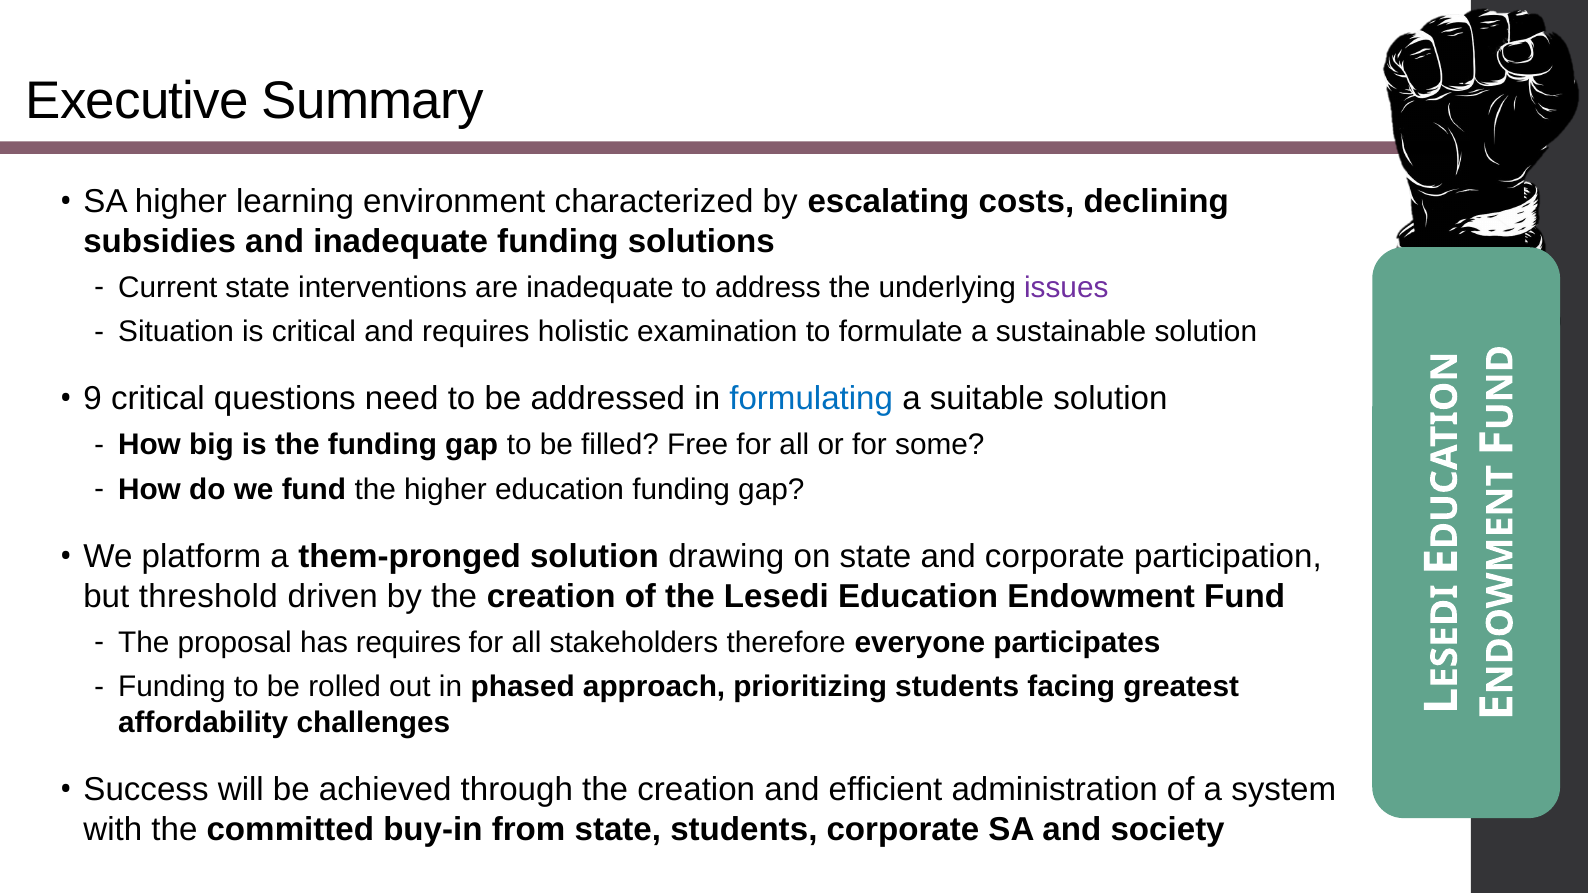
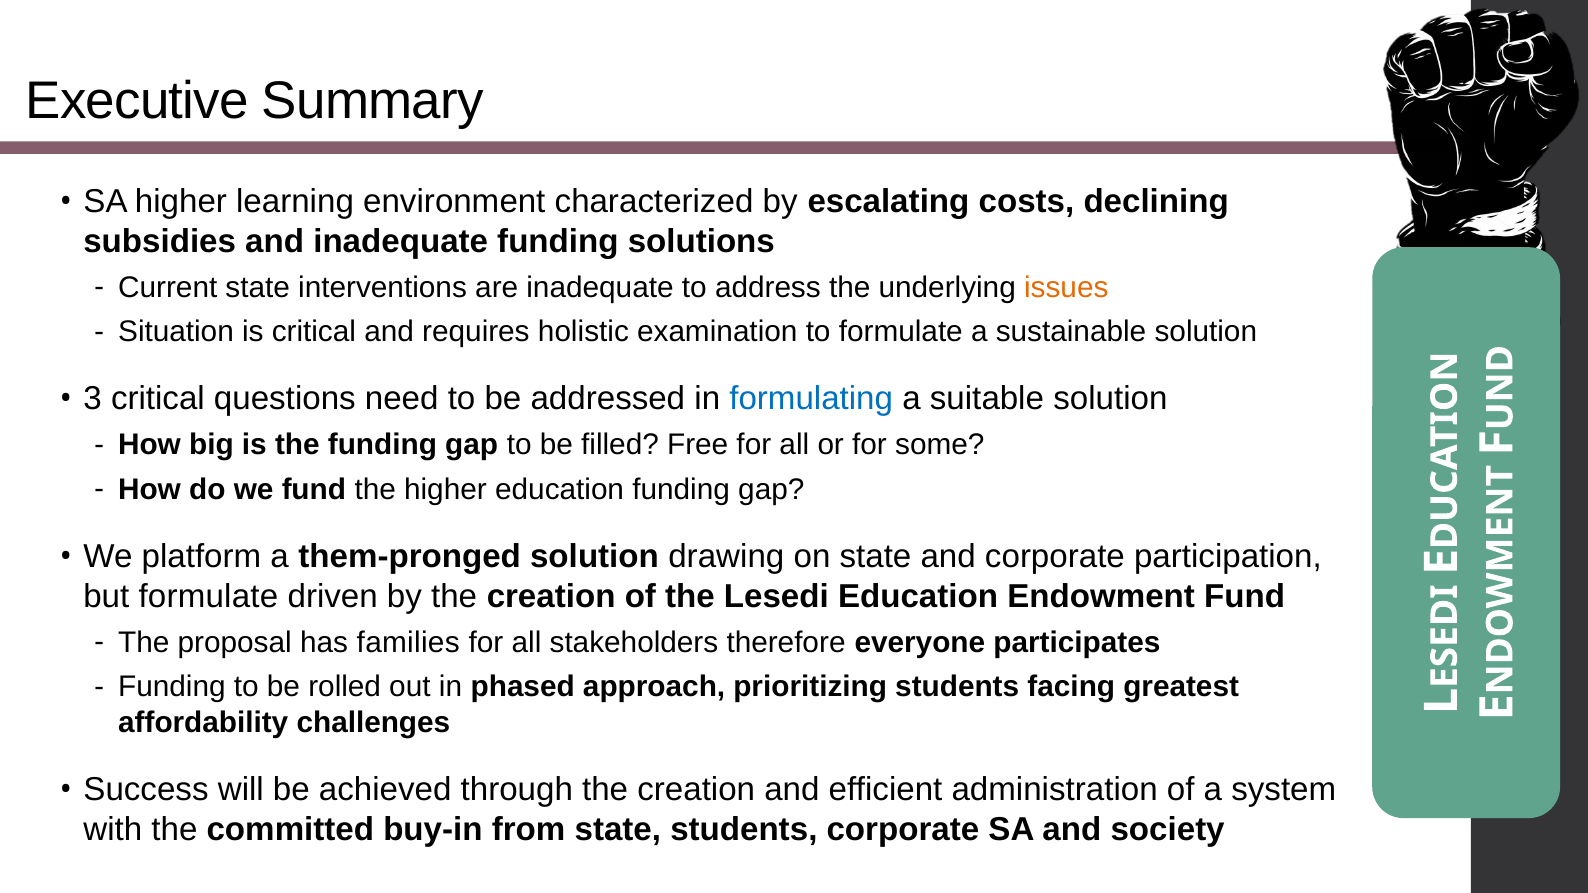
issues colour: purple -> orange
9: 9 -> 3
but threshold: threshold -> formulate
has requires: requires -> families
